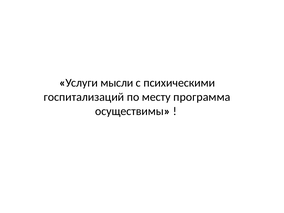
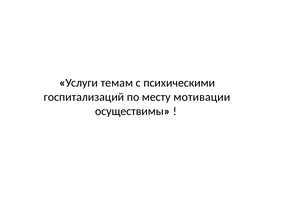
мысли: мысли -> темам
программа: программа -> мотивации
